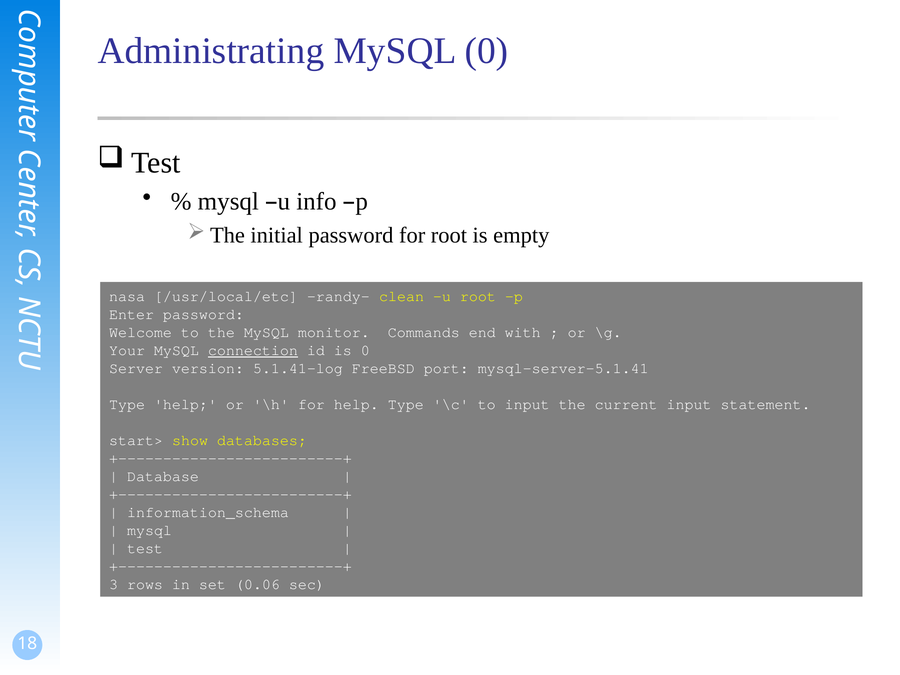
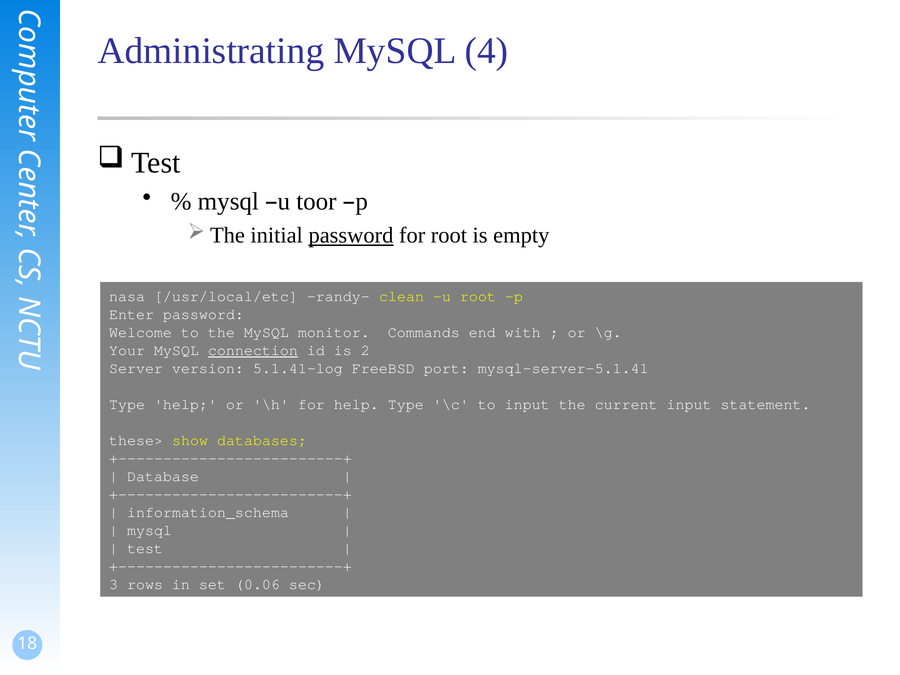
MySQL 0: 0 -> 4
info: info -> toor
password at (351, 235) underline: none -> present
is 0: 0 -> 2
start>: start> -> these>
